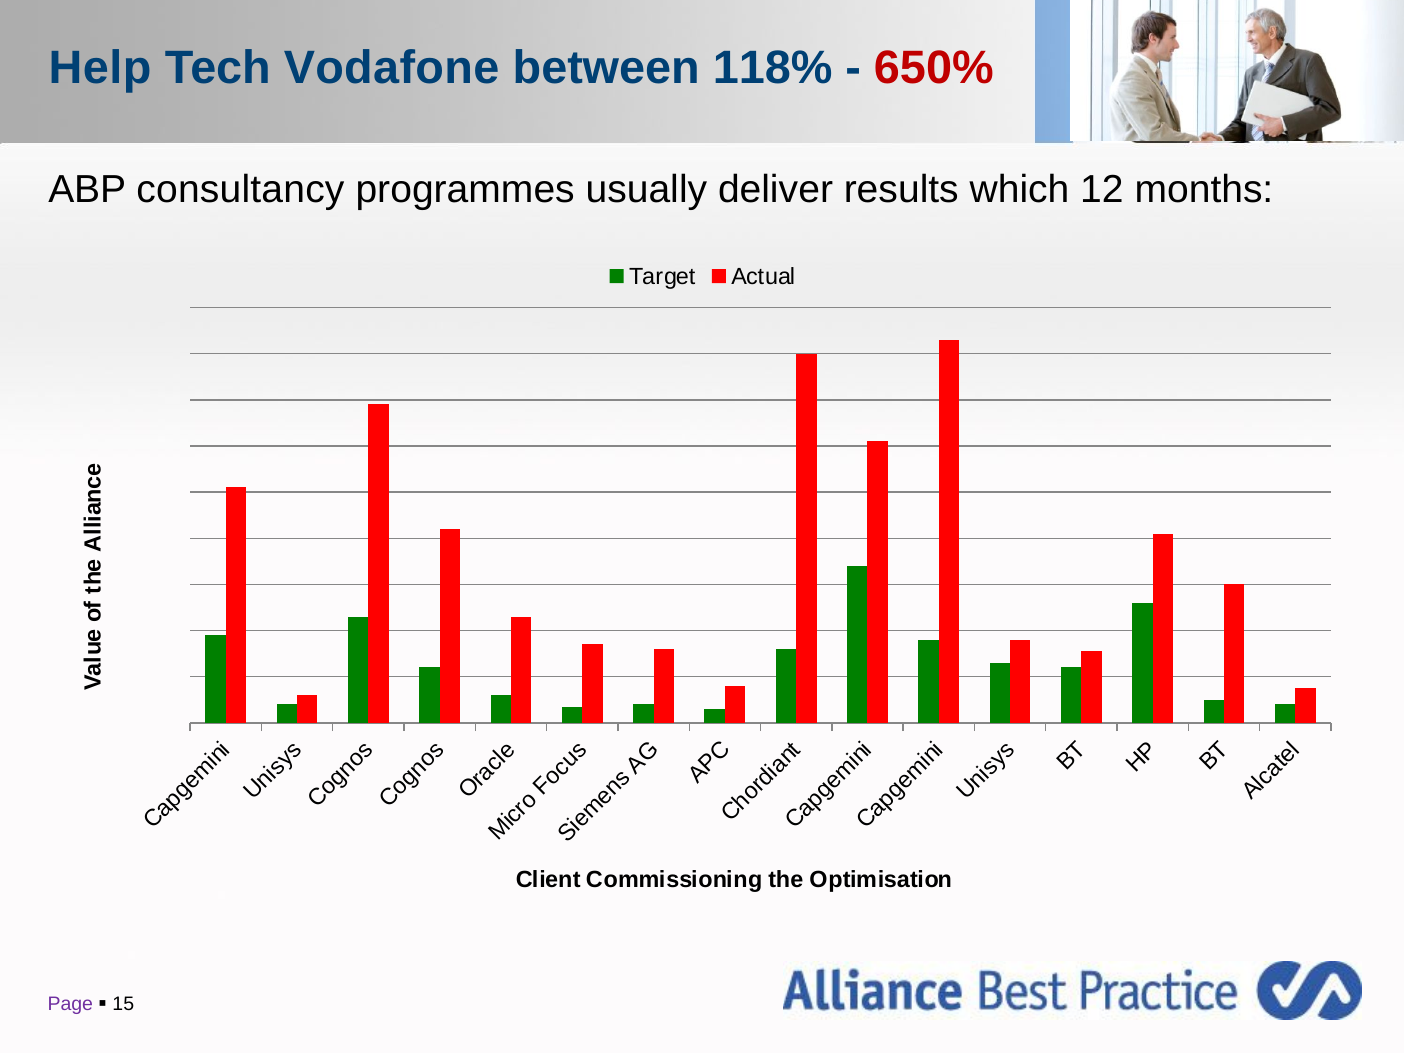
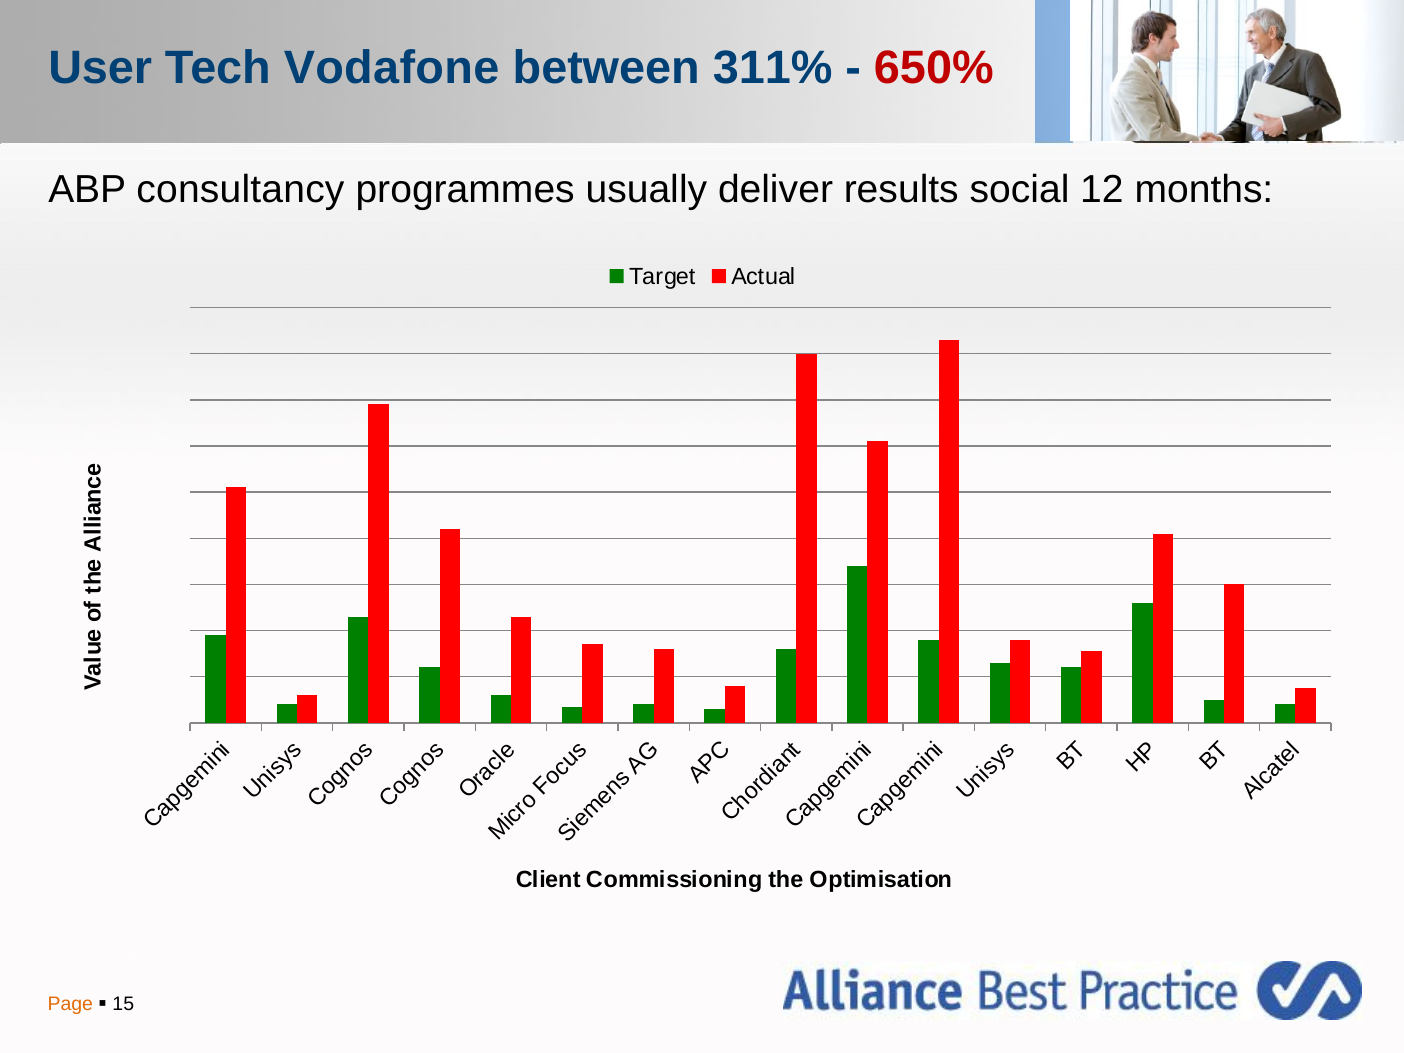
Help: Help -> User
118%: 118% -> 311%
which: which -> social
Page colour: purple -> orange
